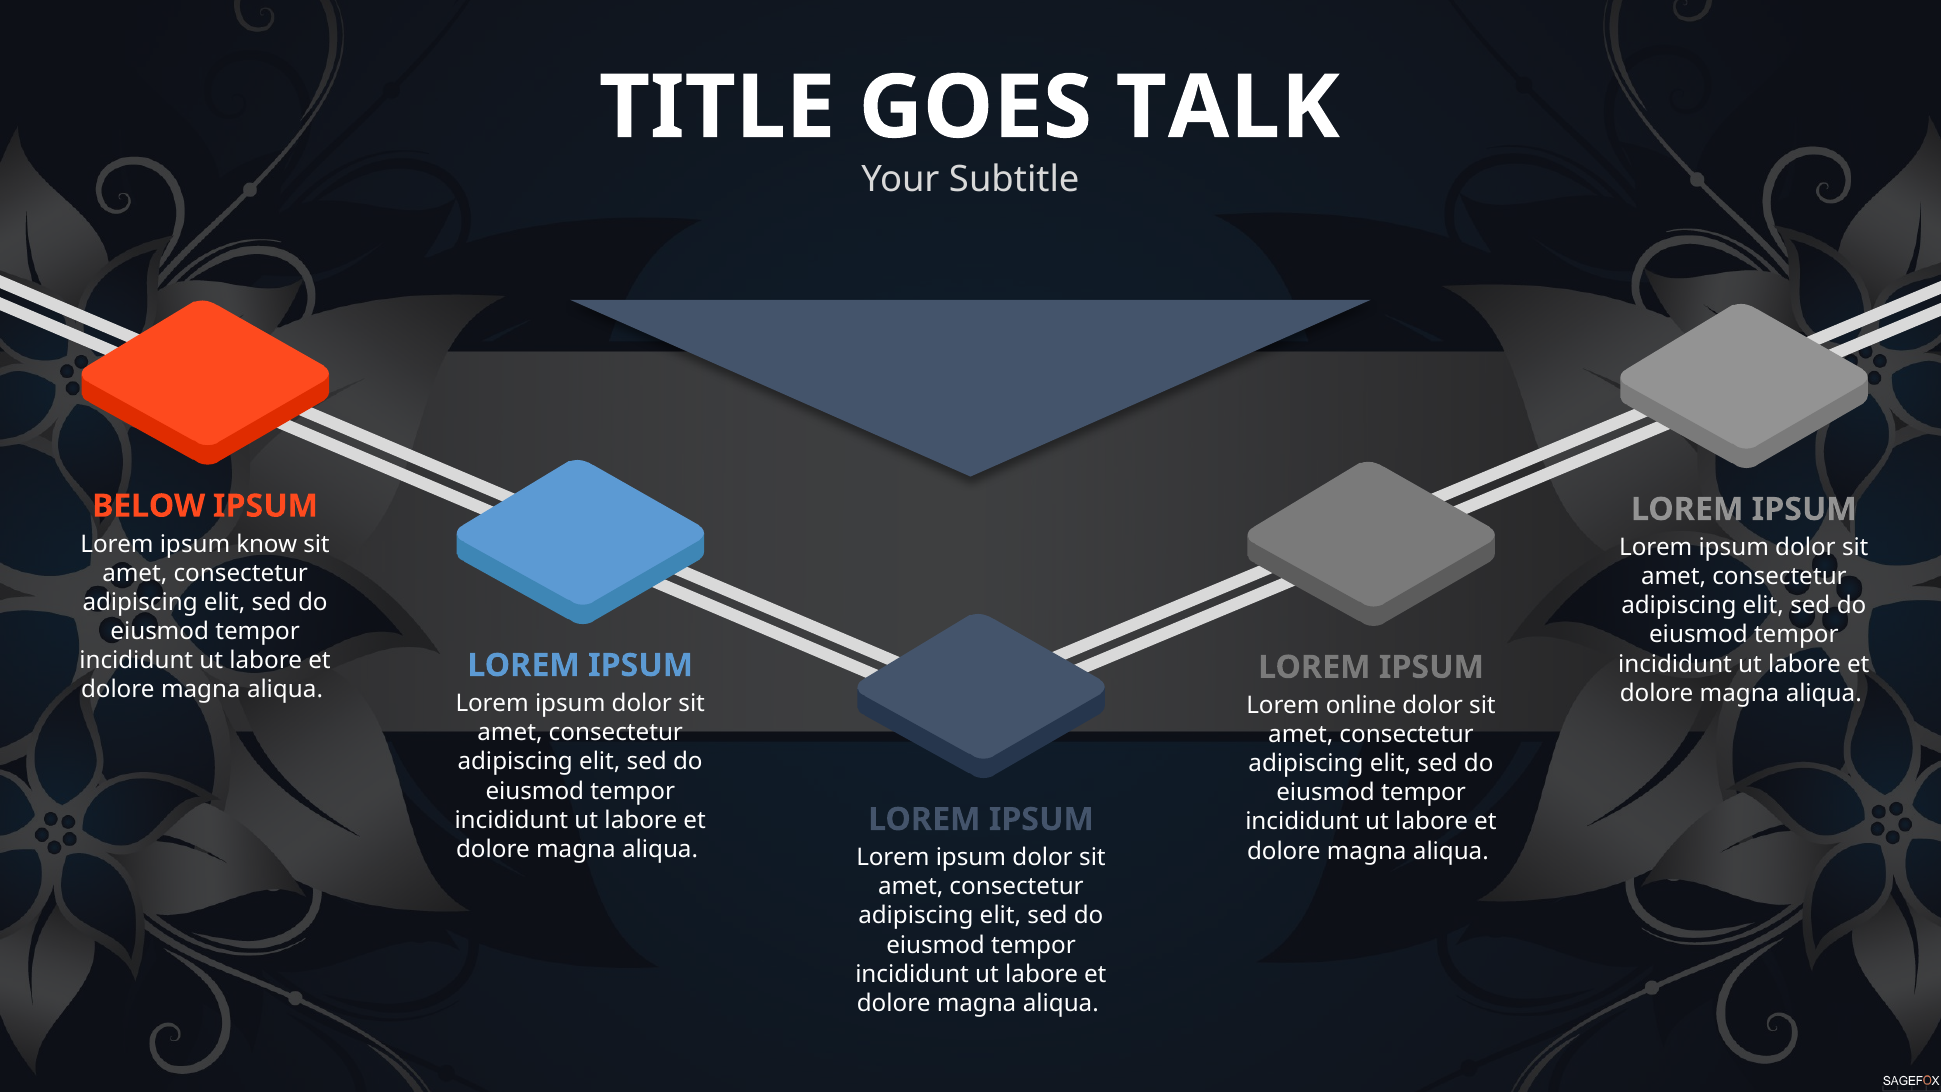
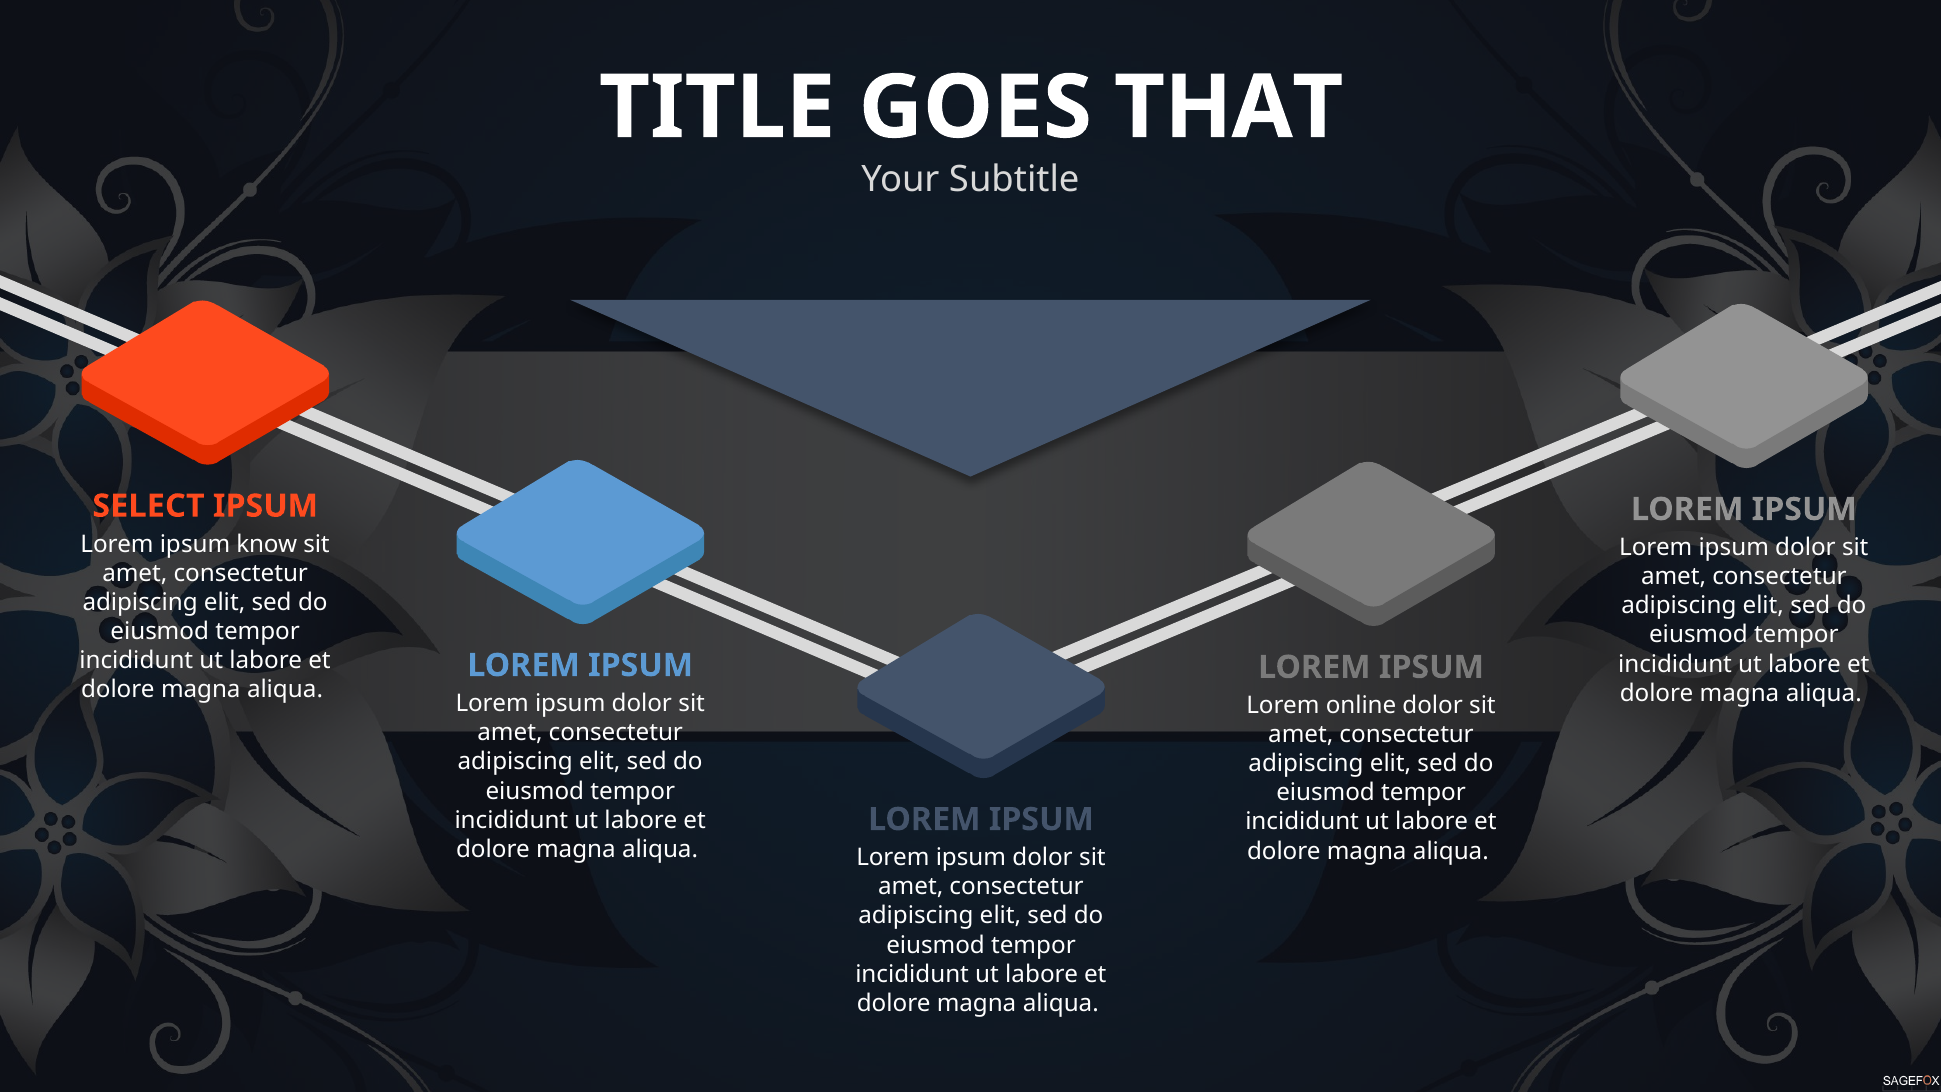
TALK: TALK -> THAT
BELOW: BELOW -> SELECT
